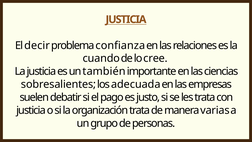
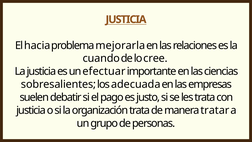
decir: decir -> hacia
confianza: confianza -> mejorarla
también: también -> efectuar
varias: varias -> tratar
